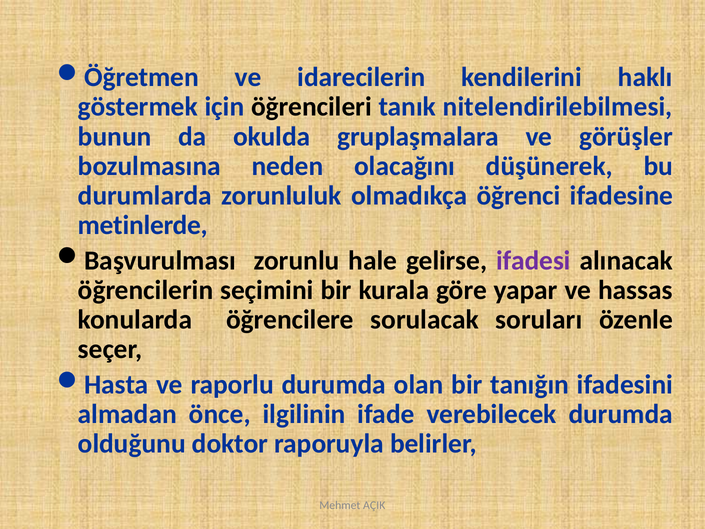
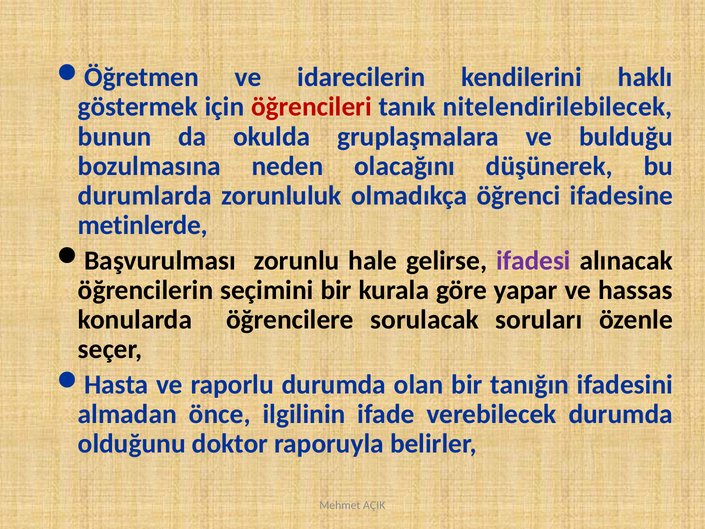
öğrencileri colour: black -> red
nitelendirilebilmesi: nitelendirilebilmesi -> nitelendirilebilecek
görüşler: görüşler -> bulduğu
